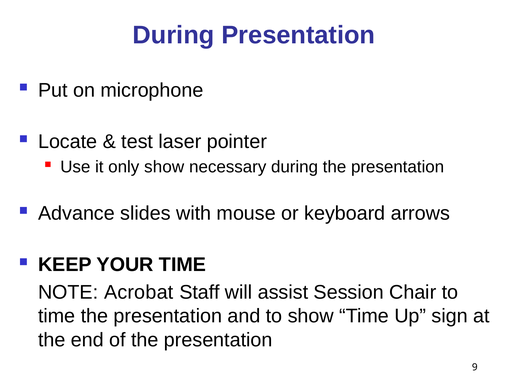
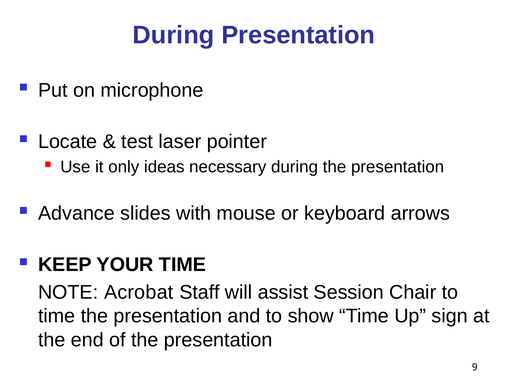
only show: show -> ideas
